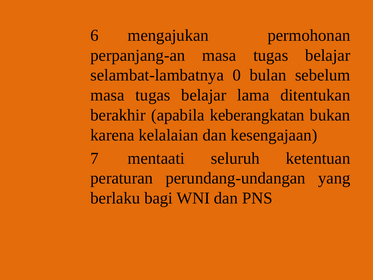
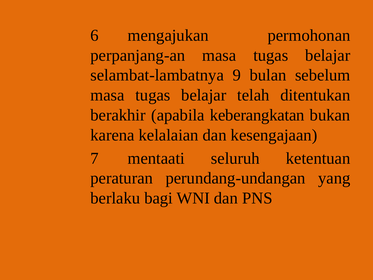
0: 0 -> 9
lama: lama -> telah
